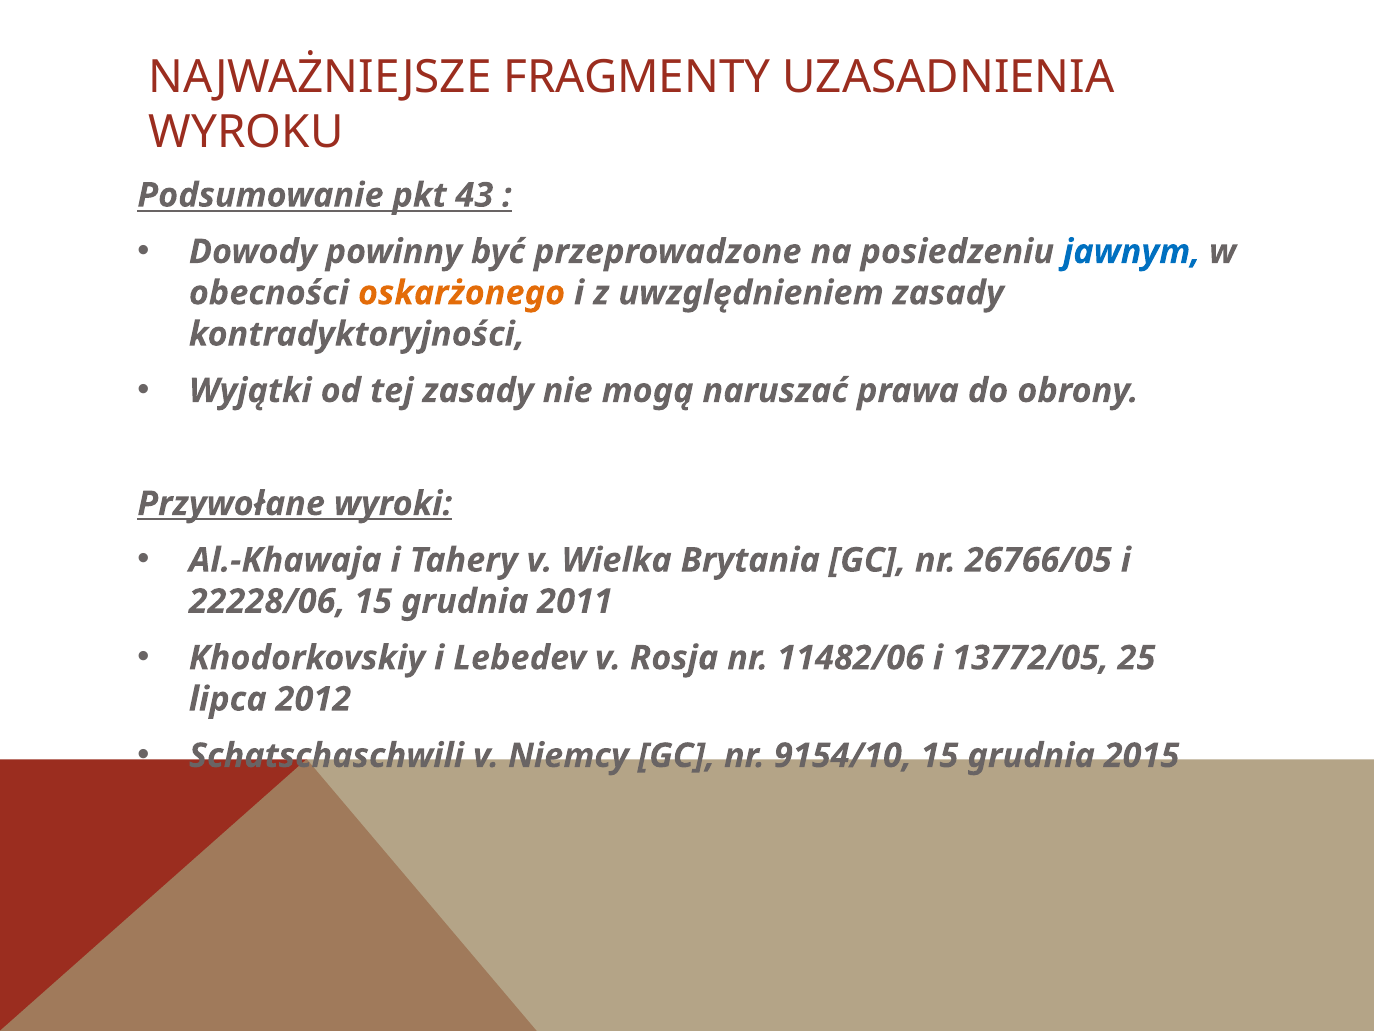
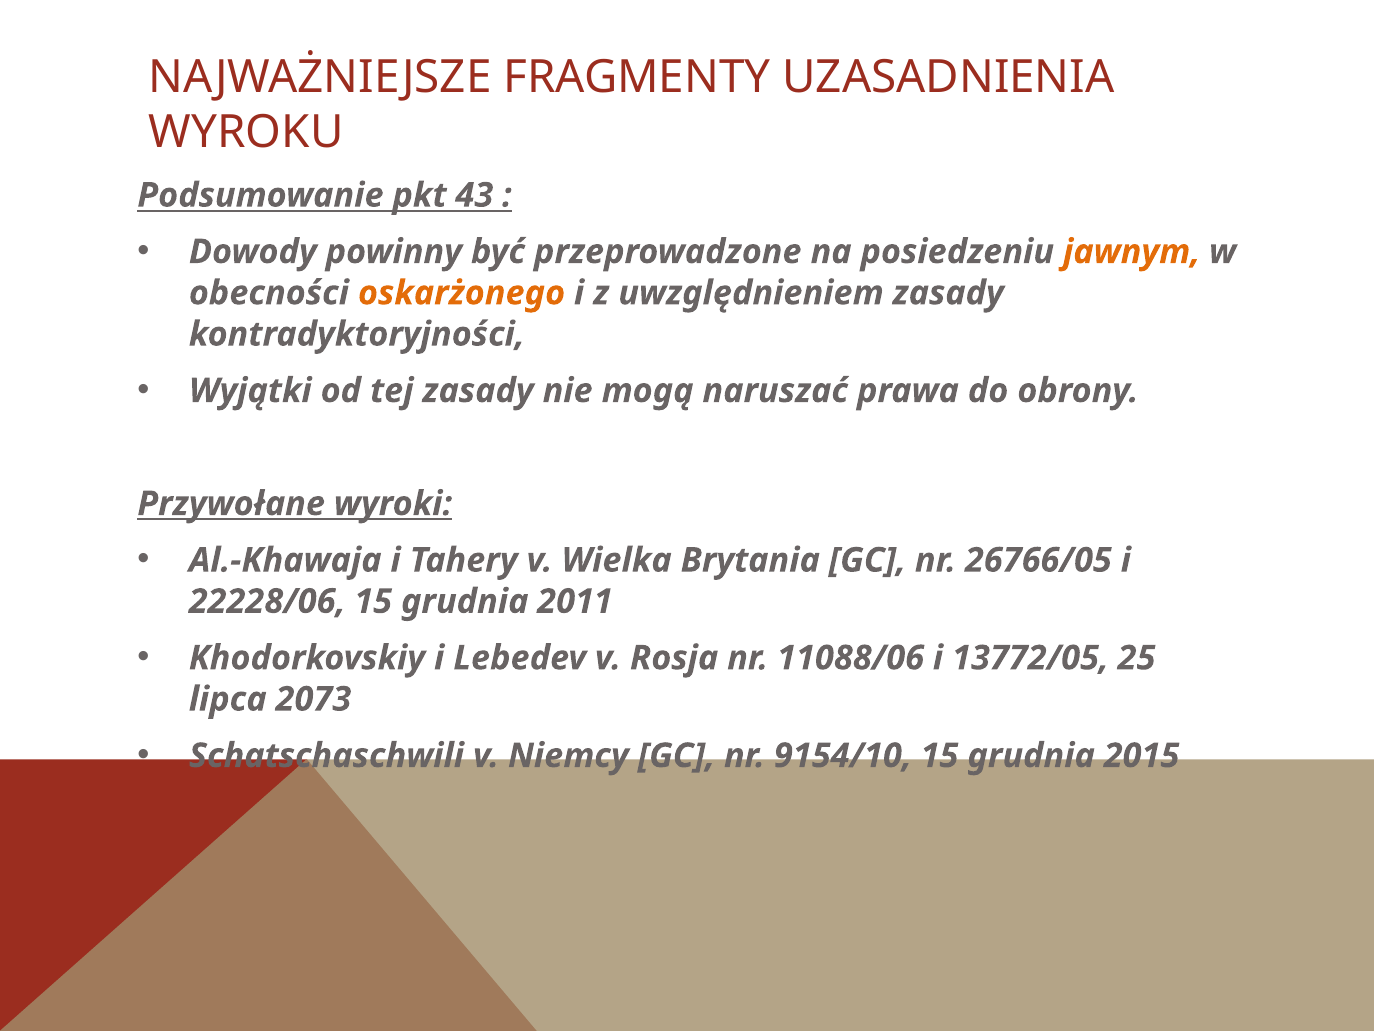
jawnym colour: blue -> orange
11482/06: 11482/06 -> 11088/06
2012: 2012 -> 2073
